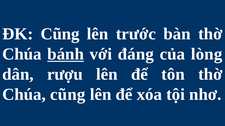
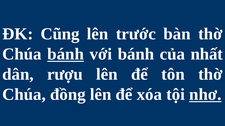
với đáng: đáng -> bánh
lòng: lòng -> nhất
Chúa cũng: cũng -> đồng
nhơ underline: none -> present
